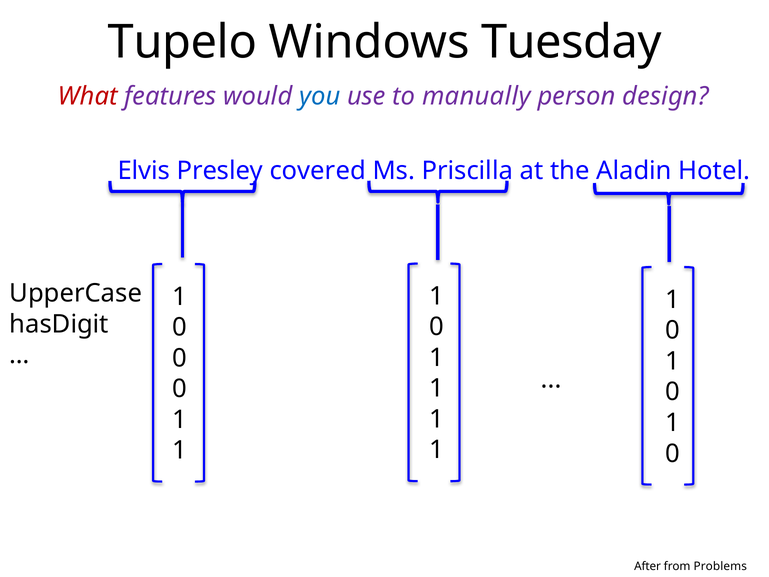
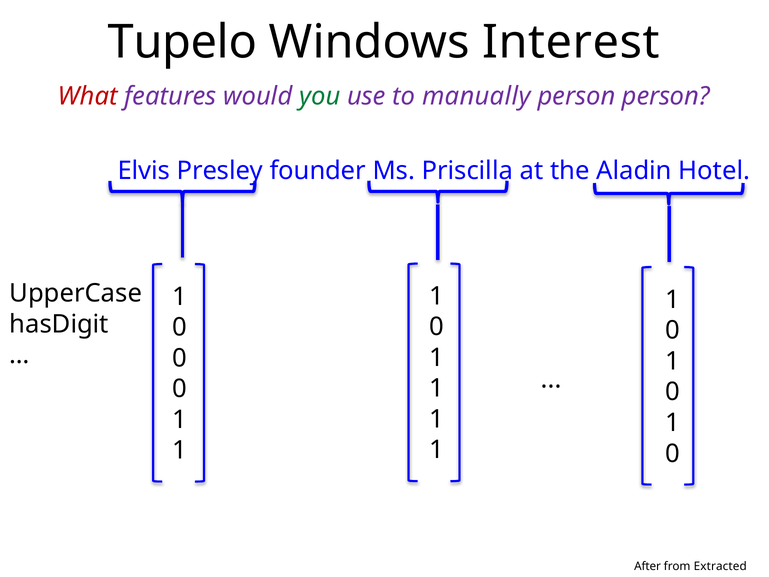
Tuesday: Tuesday -> Interest
you colour: blue -> green
person design: design -> person
covered: covered -> founder
Problems: Problems -> Extracted
